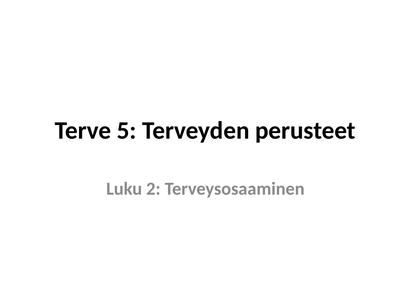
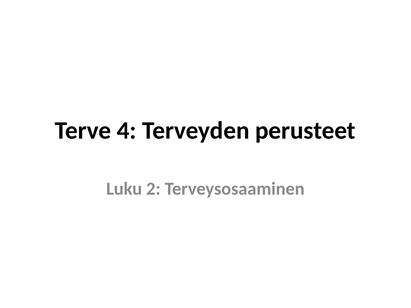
5: 5 -> 4
